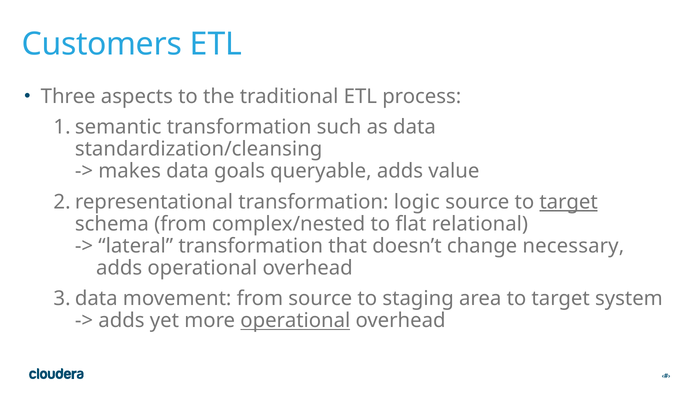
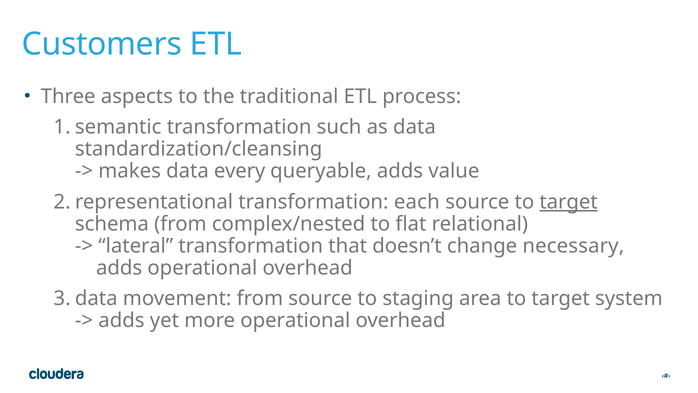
goals: goals -> every
logic: logic -> each
operational at (295, 321) underline: present -> none
